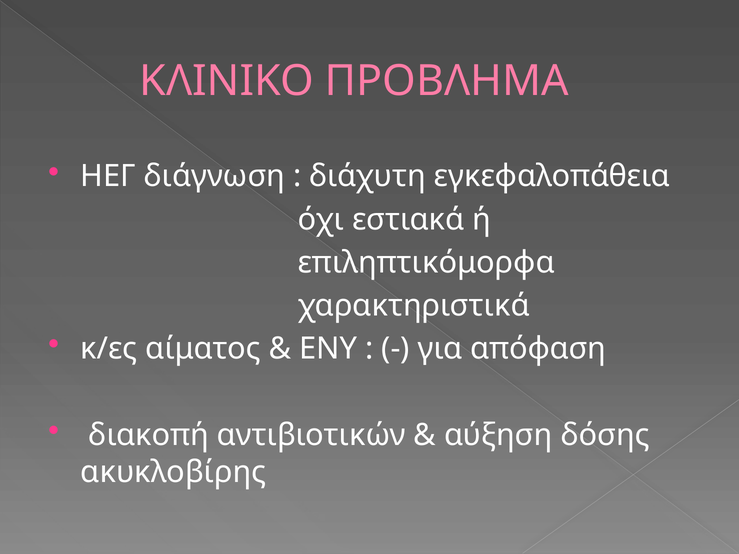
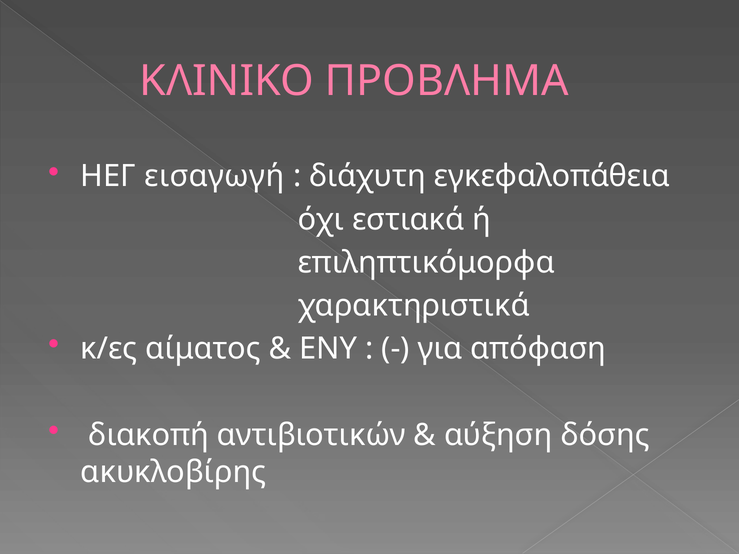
διάγνωση: διάγνωση -> εισαγωγή
